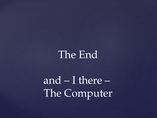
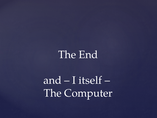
there: there -> itself
